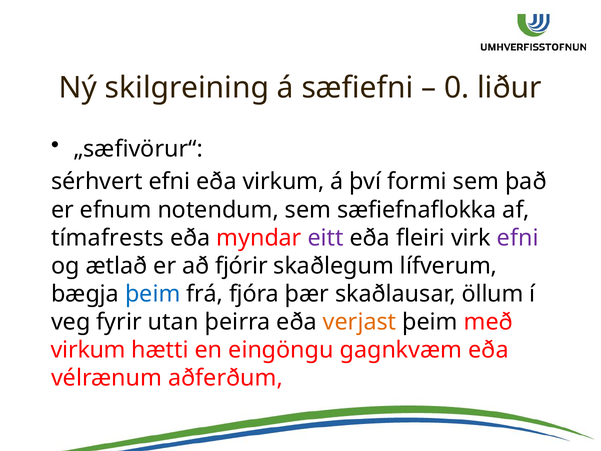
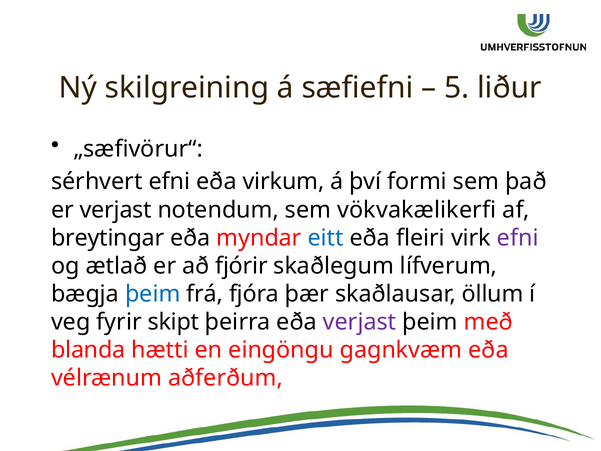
0: 0 -> 5
er efnum: efnum -> verjast
sæfiefnaflokka: sæfiefnaflokka -> vökvakælikerfi
tímafrests: tímafrests -> breytingar
eitt colour: purple -> blue
utan: utan -> skipt
verjast at (360, 322) colour: orange -> purple
virkum at (88, 350): virkum -> blanda
